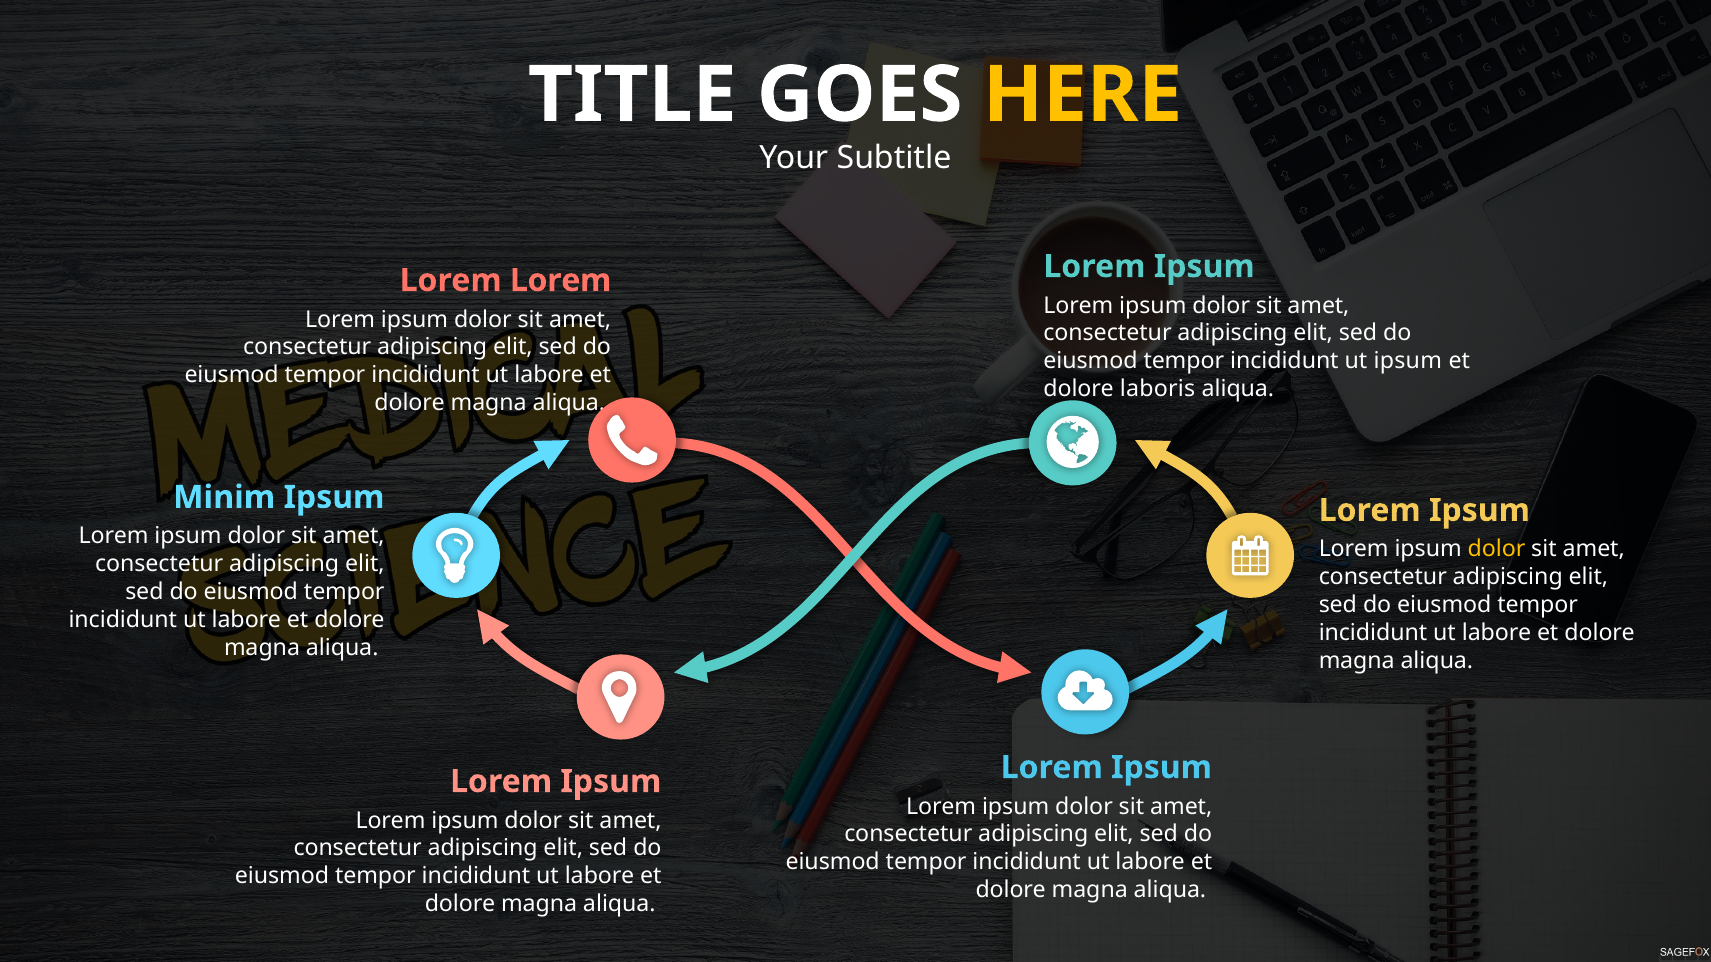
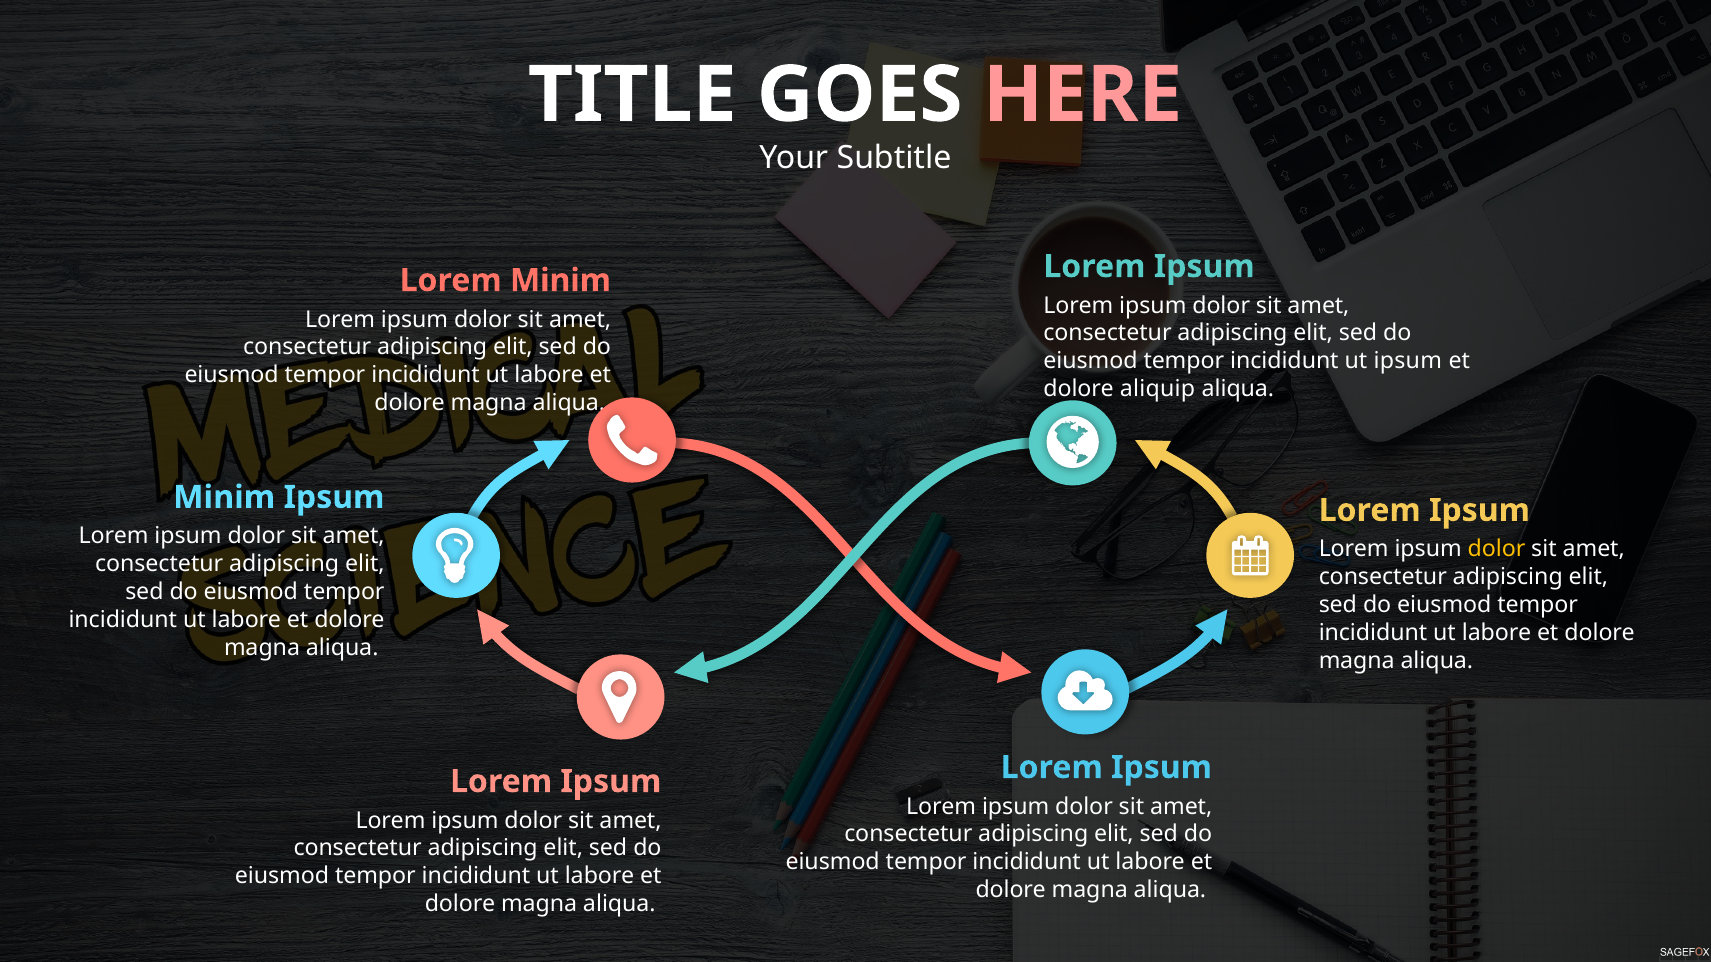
HERE colour: yellow -> pink
Lorem at (561, 281): Lorem -> Minim
laboris: laboris -> aliquip
